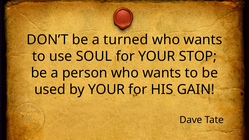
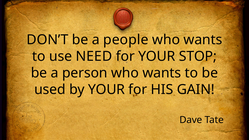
turned: turned -> people
SOUL: SOUL -> NEED
